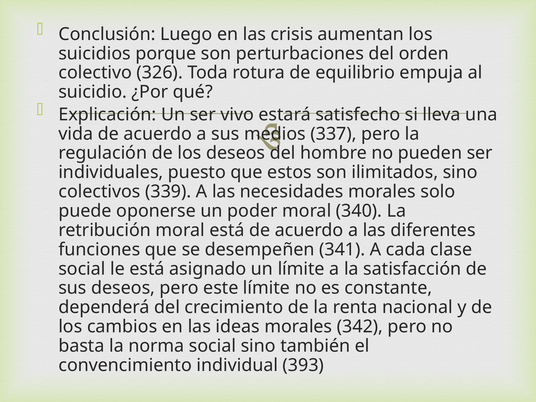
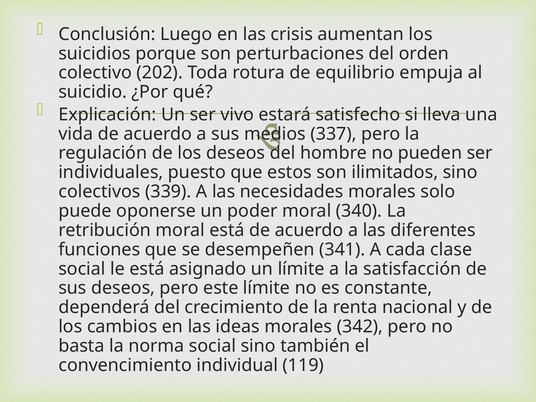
326: 326 -> 202
393: 393 -> 119
